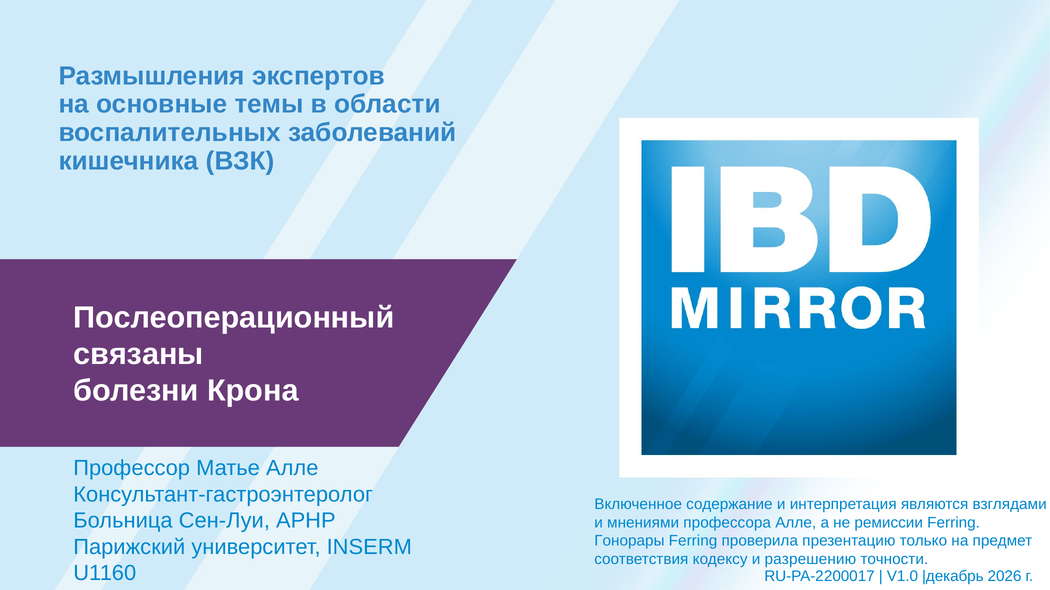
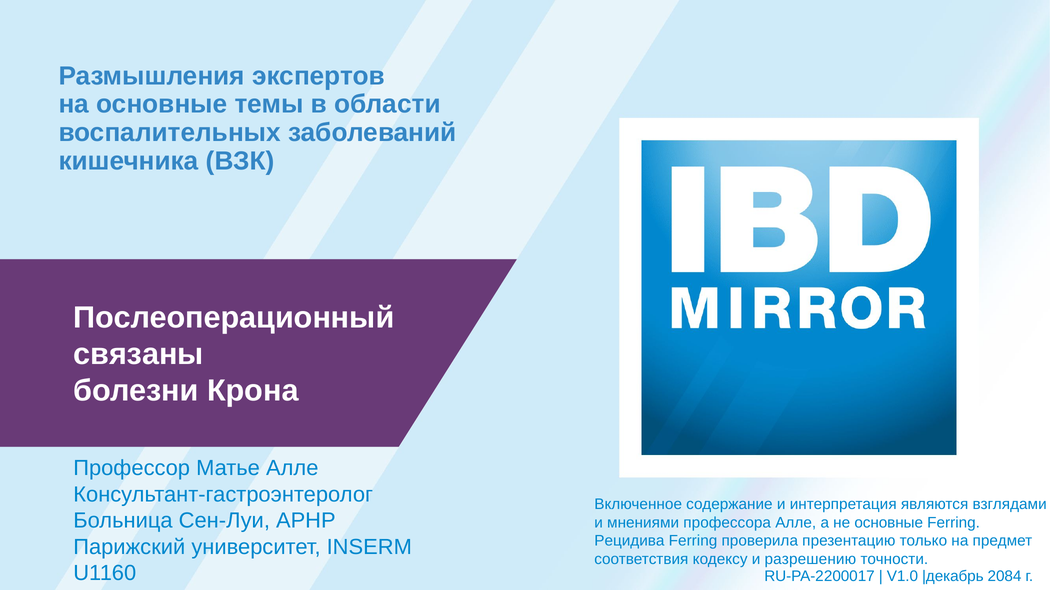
не ремиссии: ремиссии -> основные
Гонорары: Гонорары -> Рецидива
2026: 2026 -> 2084
